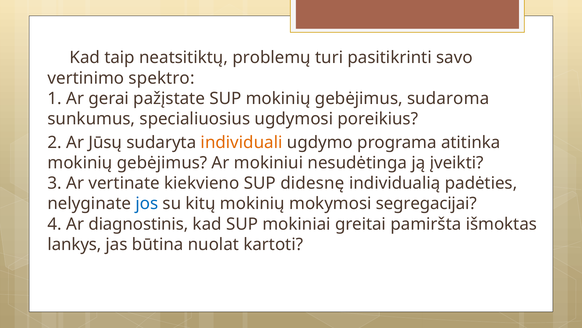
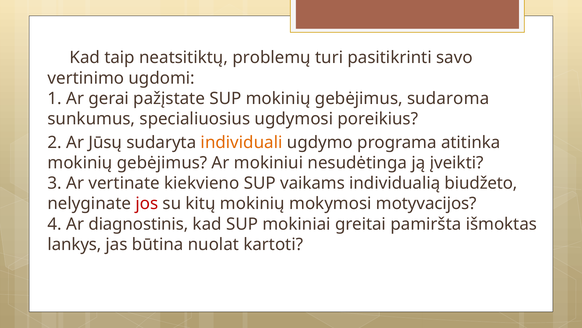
spektro: spektro -> ugdomi
didesnę: didesnę -> vaikams
padėties: padėties -> biudžeto
jos colour: blue -> red
segregacijai: segregacijai -> motyvacijos
